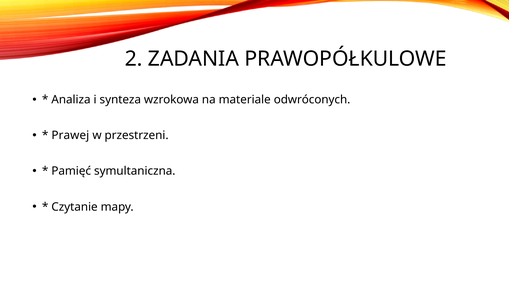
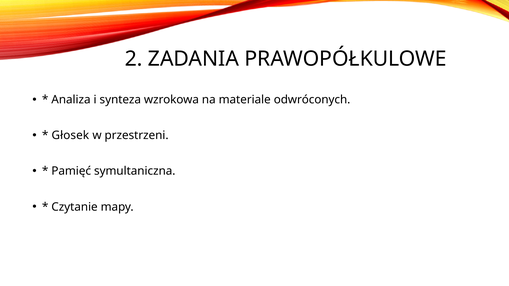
Prawej: Prawej -> Głosek
